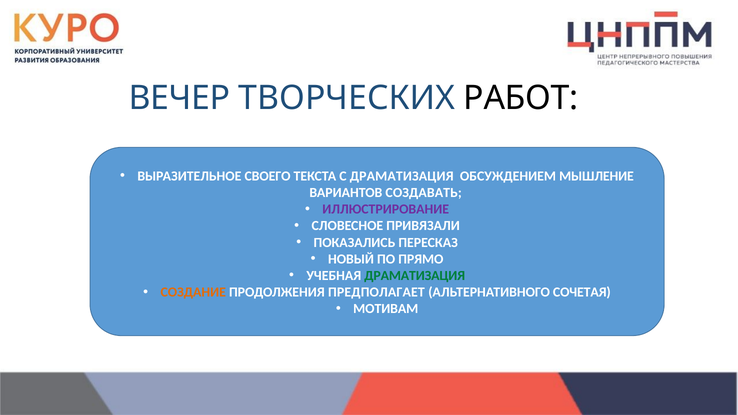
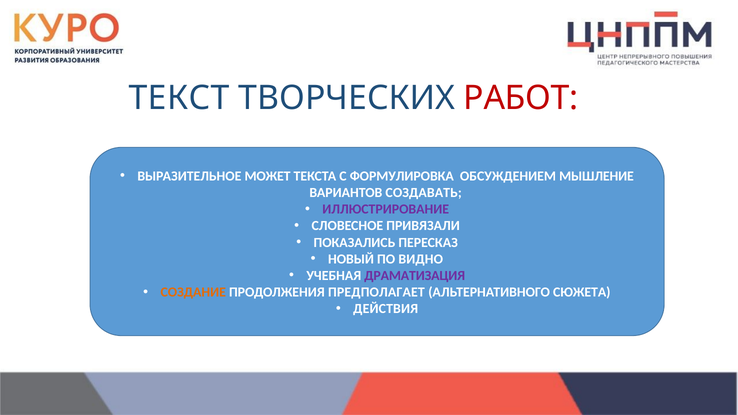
ВЕЧЕР: ВЕЧЕР -> ТЕКСТ
РАБОТ colour: black -> red
СВОЕГО: СВОЕГО -> МОЖЕТ
С ДРАМАТИЗАЦИЯ: ДРАМАТИЗАЦИЯ -> ФОРМУЛИРОВКА
ПРЯМО: ПРЯМО -> ВИДНО
ДРАМАТИЗАЦИЯ at (415, 276) colour: green -> purple
СОЧЕТАЯ: СОЧЕТАЯ -> СЮЖЕТА
МОТИВАМ: МОТИВАМ -> ДЕЙСТВИЯ
